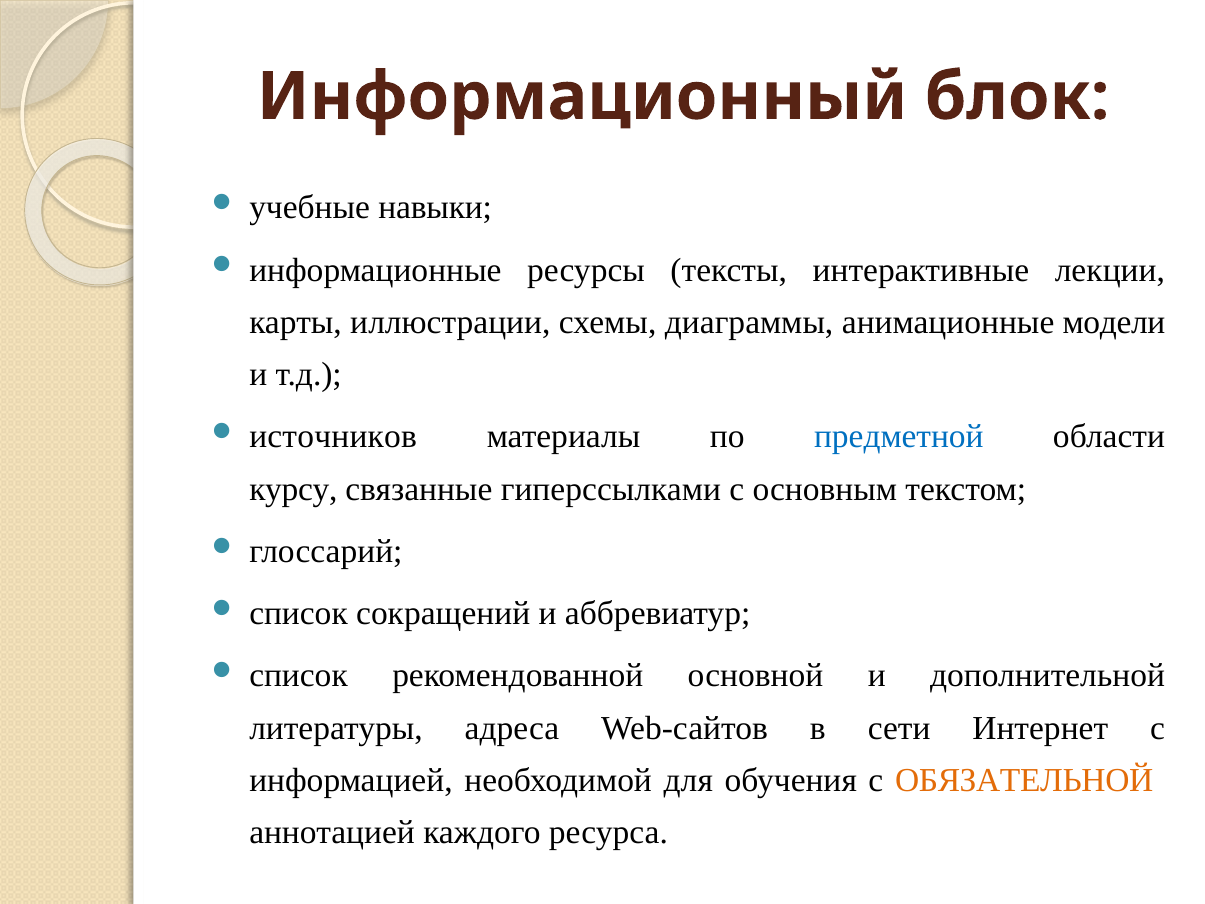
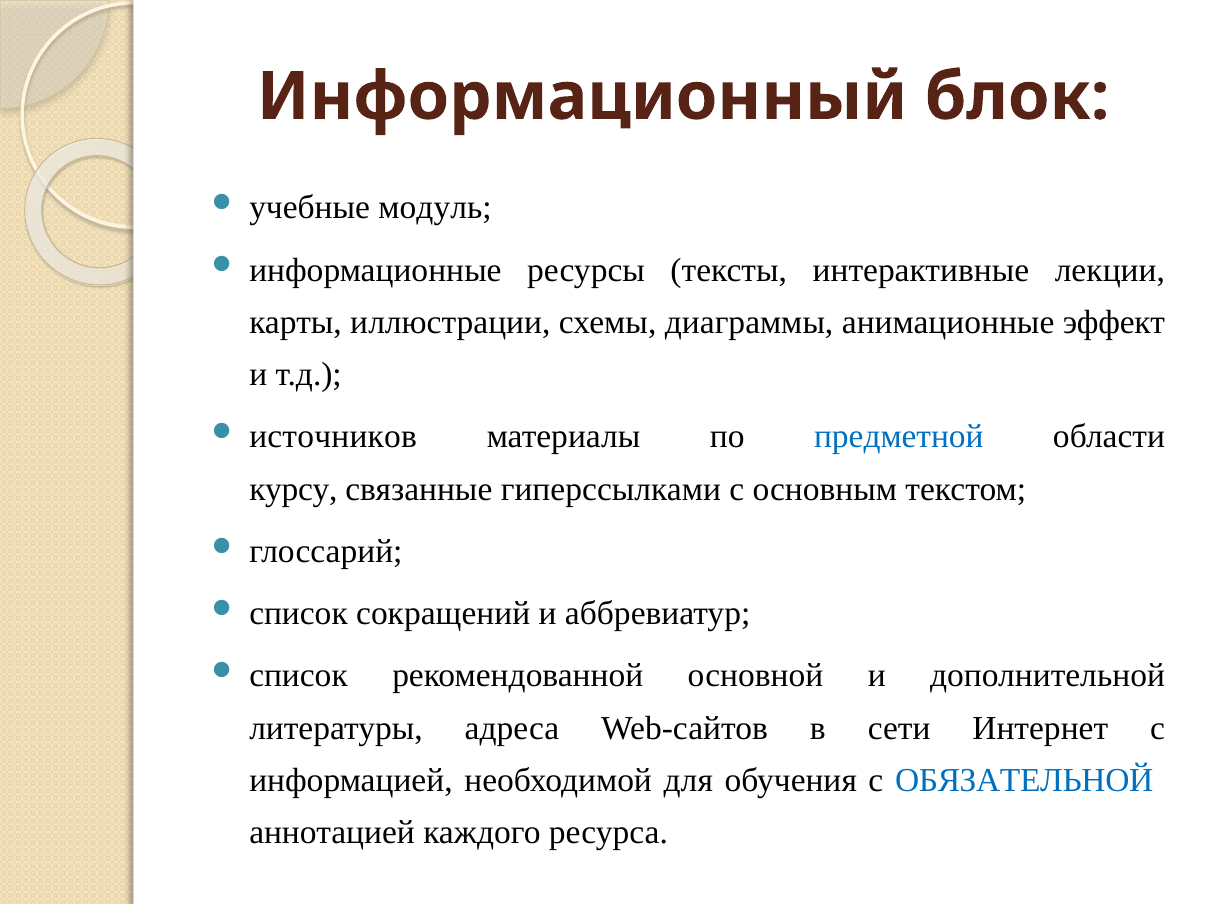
навыки: навыки -> модуль
модели: модели -> эффект
ОБЯЗАТЕЛЬНОЙ colour: orange -> blue
